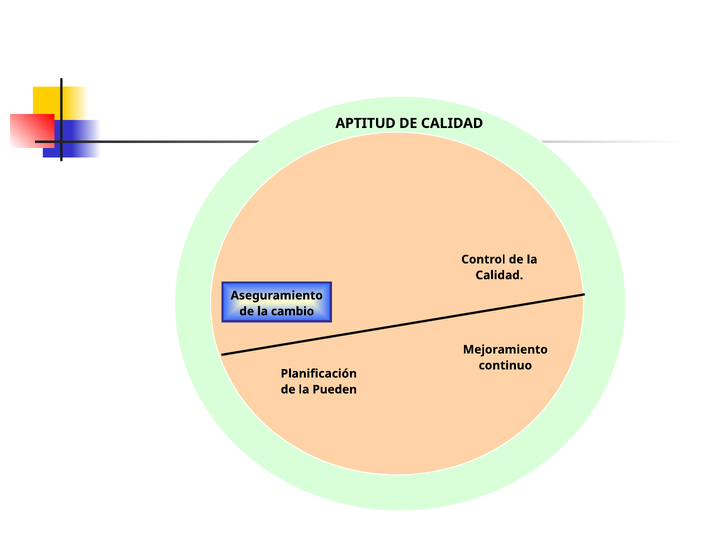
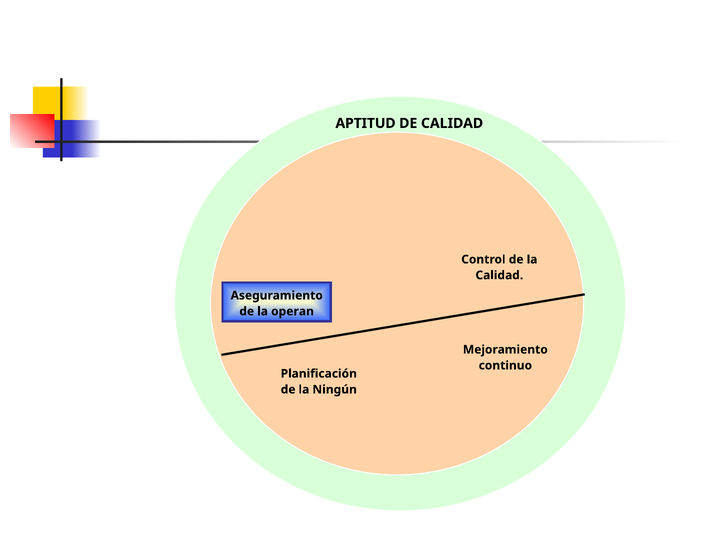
cambio: cambio -> operan
Pueden: Pueden -> Ningún
